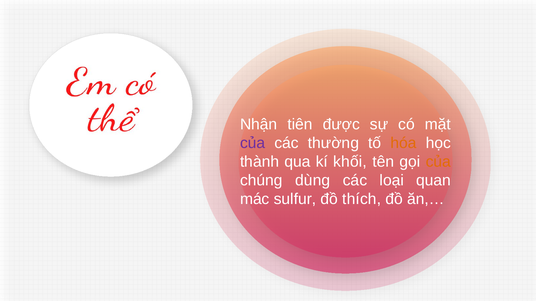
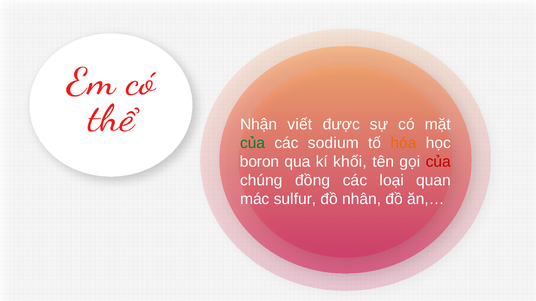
tiên: tiên -> viết
của at (253, 143) colour: purple -> green
thường: thường -> sodium
thành: thành -> boron
của at (438, 162) colour: orange -> red
dùng: dùng -> đồng
thích: thích -> nhân
